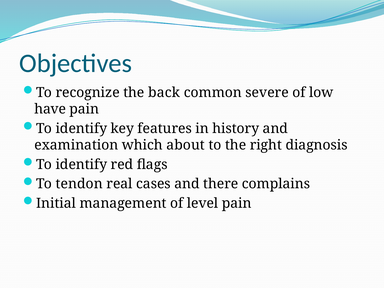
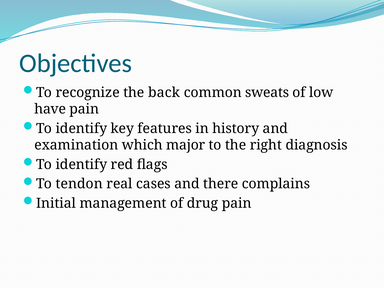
severe: severe -> sweats
about: about -> major
level: level -> drug
